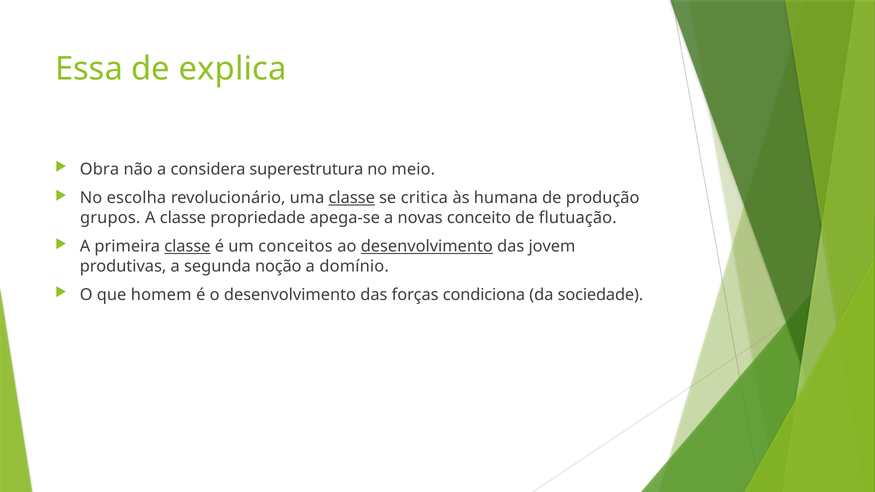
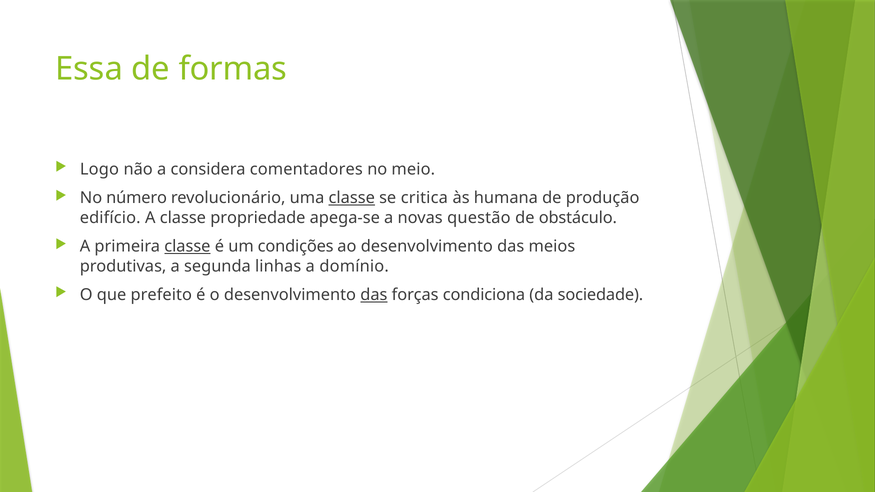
explica: explica -> formas
Obra: Obra -> Logo
superestrutura: superestrutura -> comentadores
escolha: escolha -> número
grupos: grupos -> edifício
conceito: conceito -> questão
flutuação: flutuação -> obstáculo
conceitos: conceitos -> condições
desenvolvimento at (427, 247) underline: present -> none
jovem: jovem -> meios
noção: noção -> linhas
homem: homem -> prefeito
das at (374, 295) underline: none -> present
